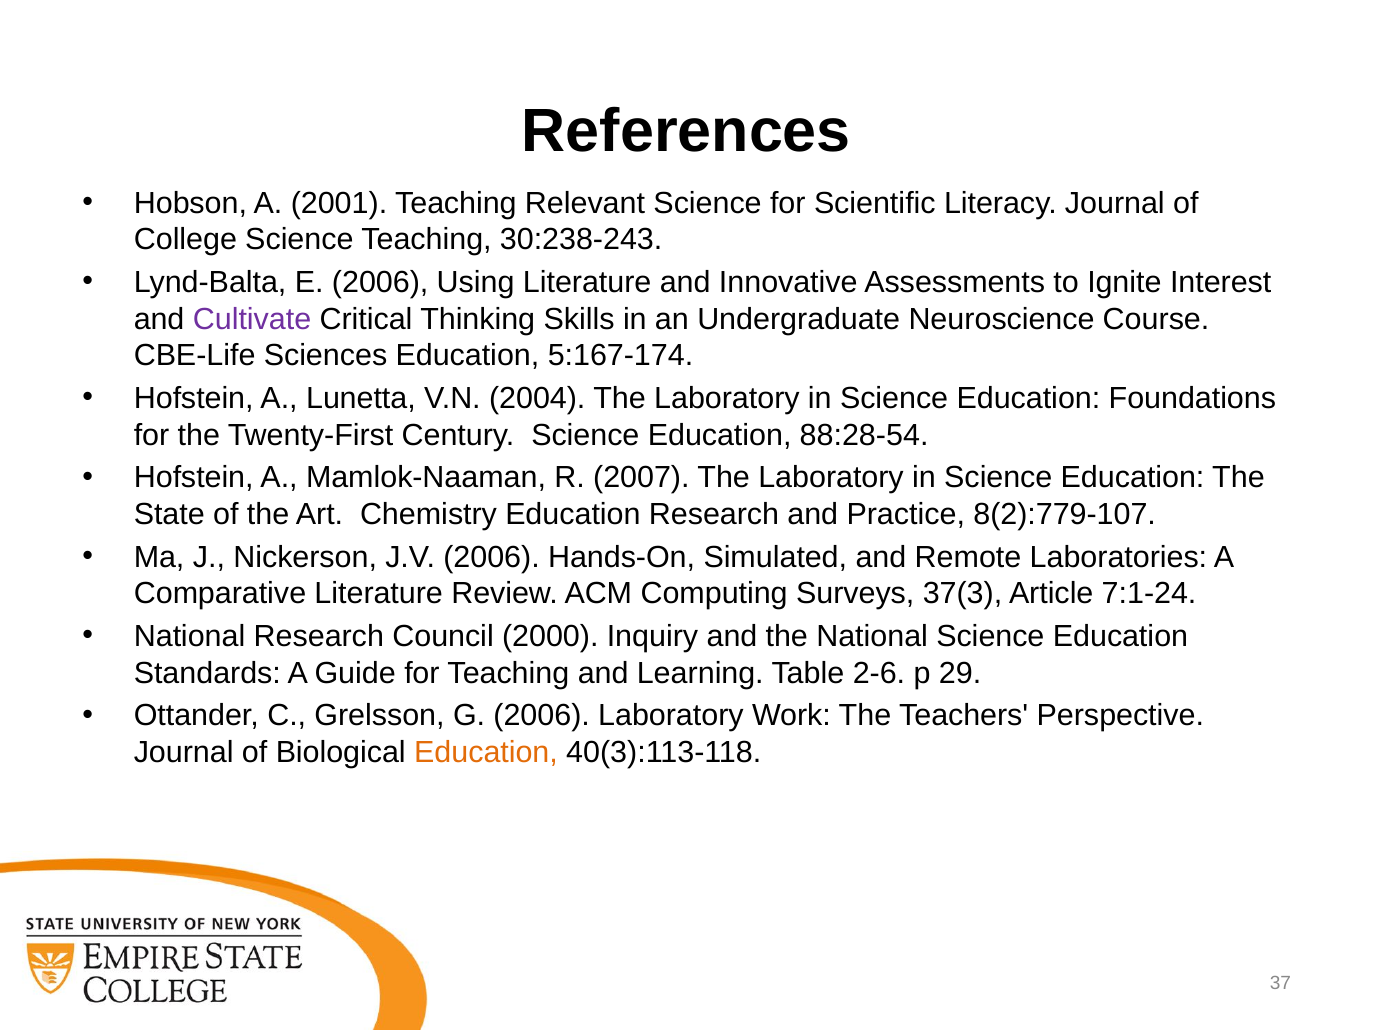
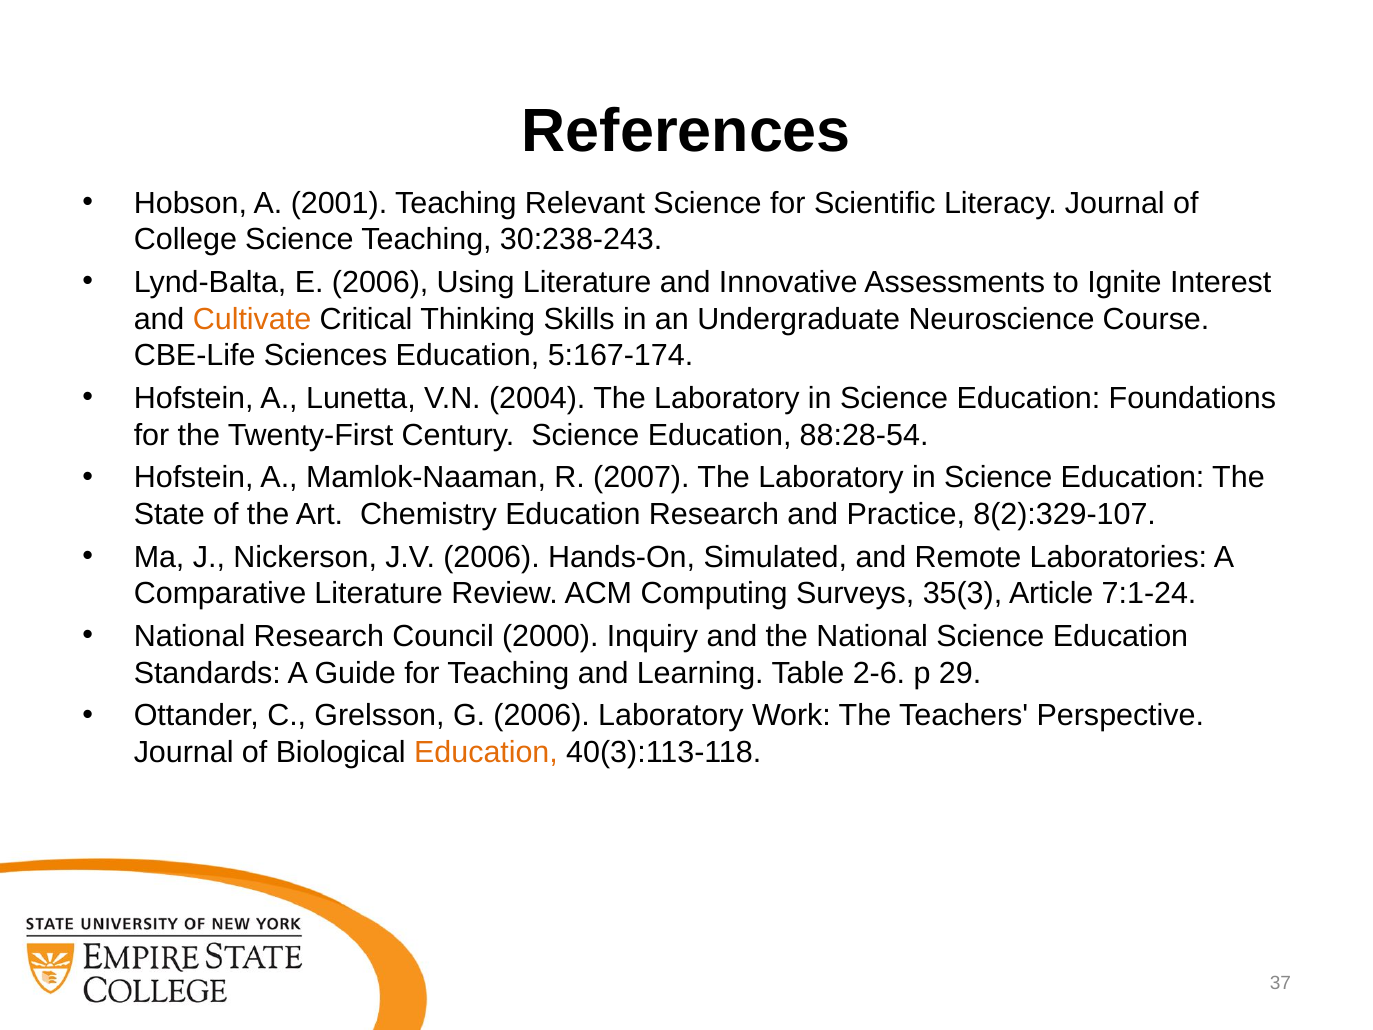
Cultivate colour: purple -> orange
8(2):779-107: 8(2):779-107 -> 8(2):329-107
37(3: 37(3 -> 35(3
